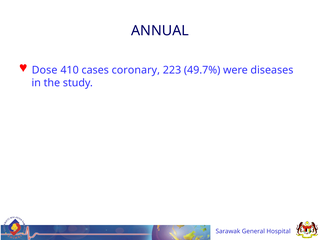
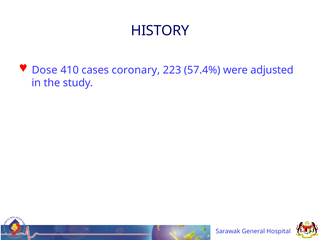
ANNUAL: ANNUAL -> HISTORY
49.7%: 49.7% -> 57.4%
diseases: diseases -> adjusted
